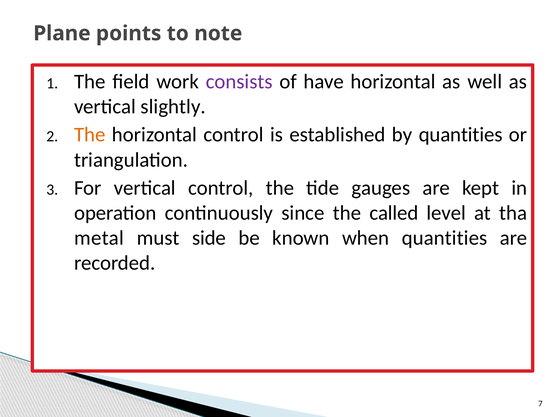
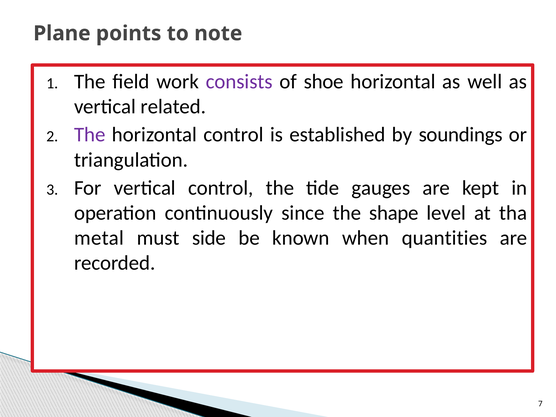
have: have -> shoe
slightly: slightly -> related
The at (90, 135) colour: orange -> purple
by quantities: quantities -> soundings
called: called -> shape
